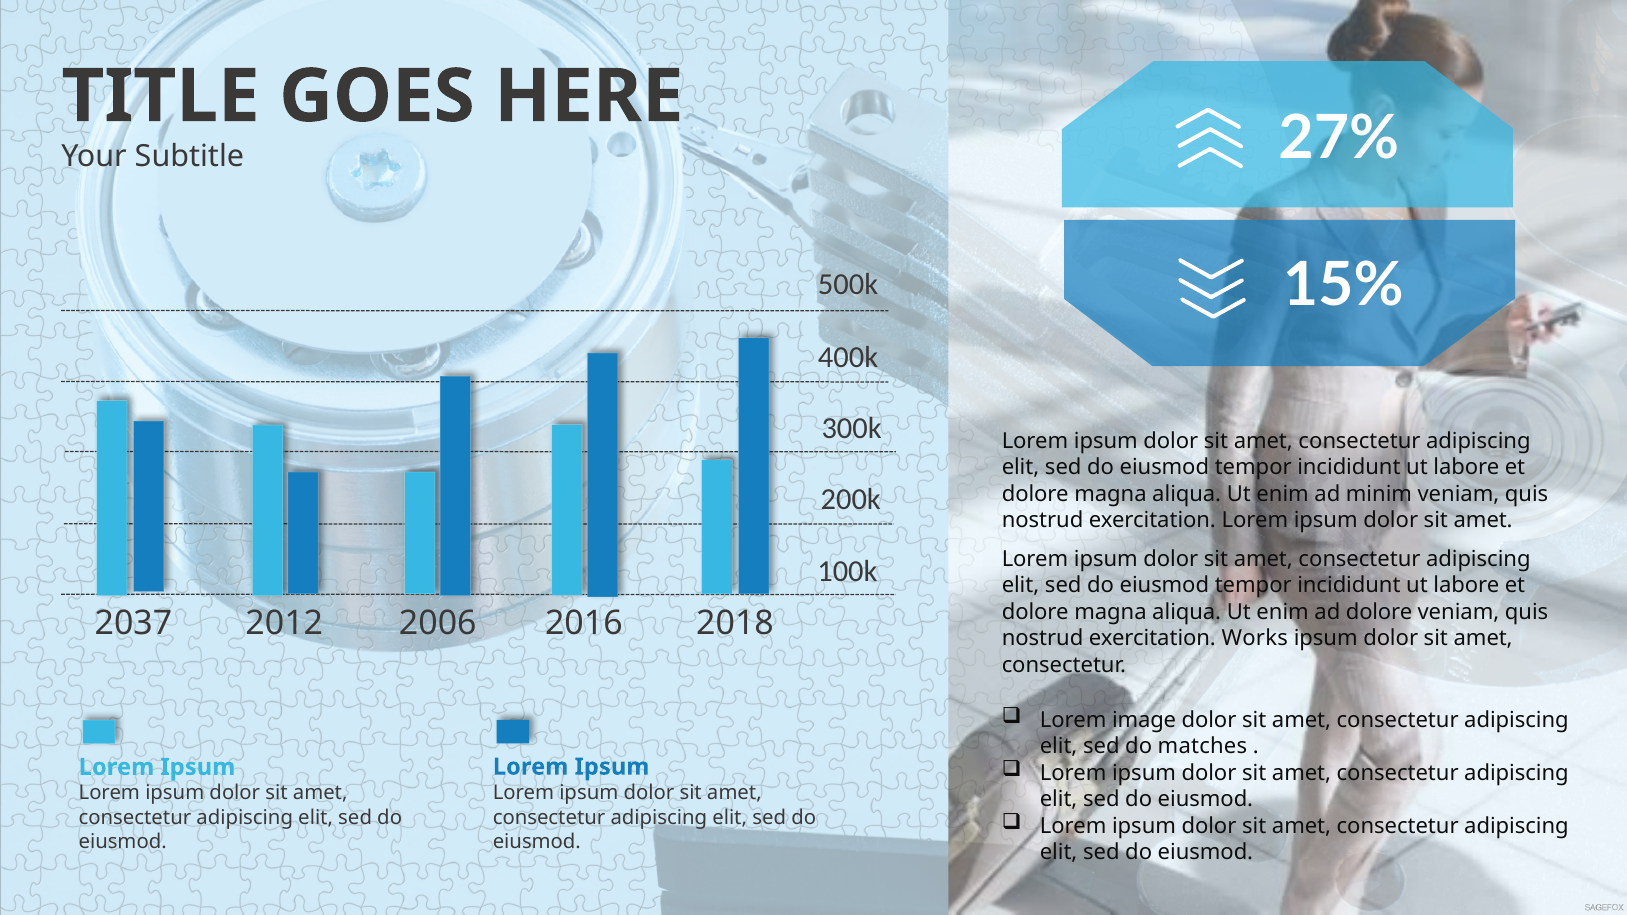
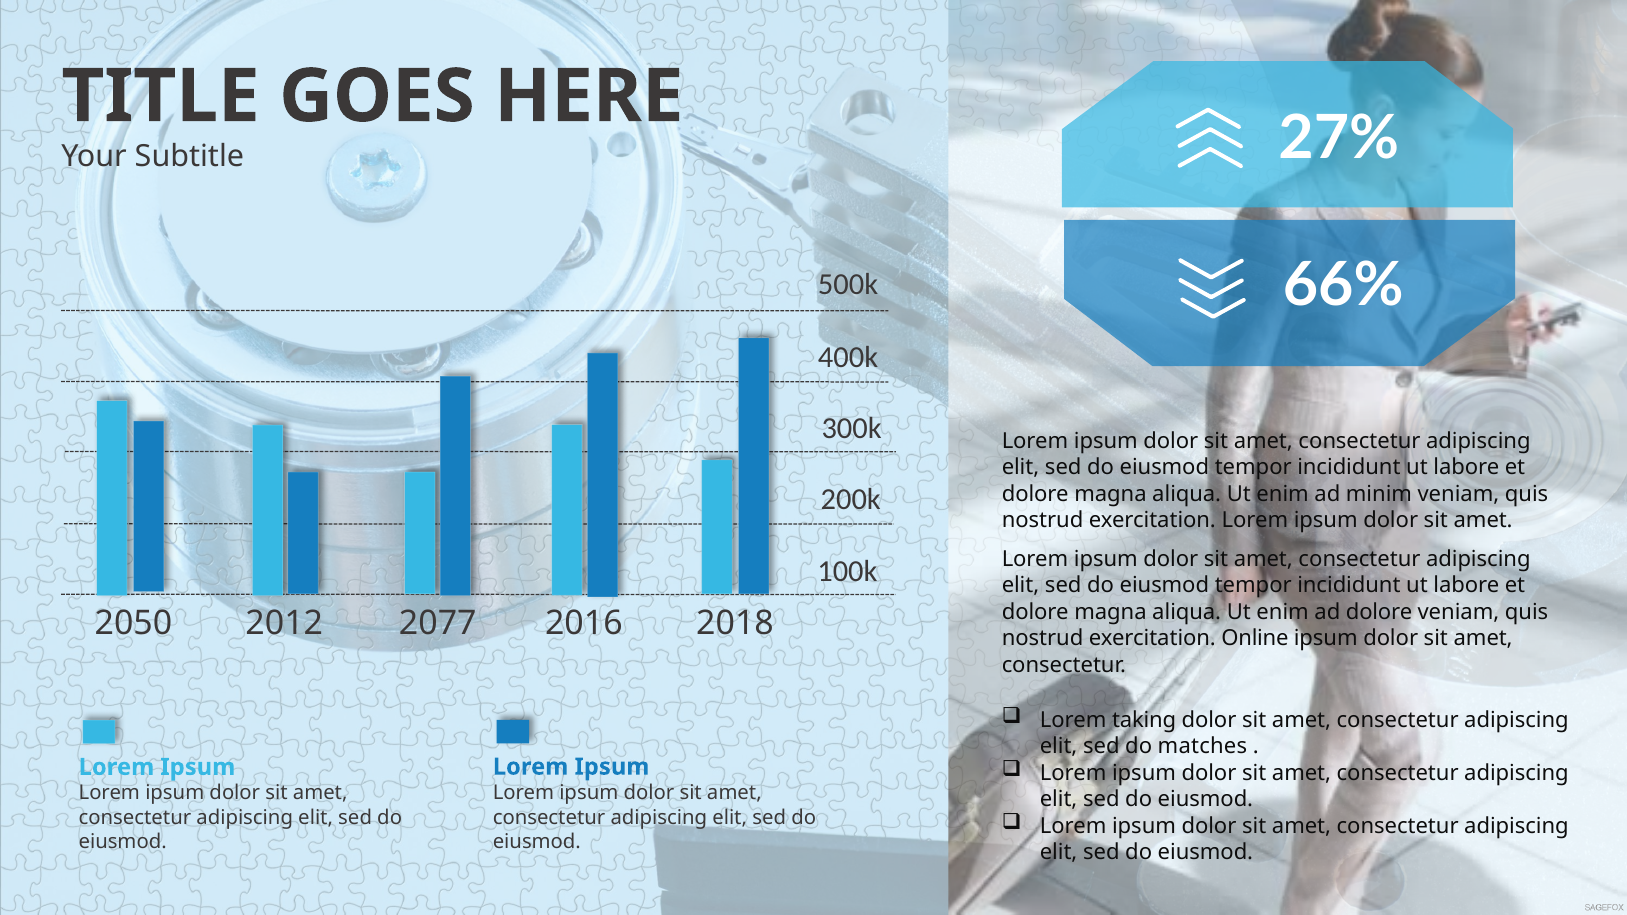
15%: 15% -> 66%
2037: 2037 -> 2050
2006: 2006 -> 2077
Works: Works -> Online
image: image -> taking
